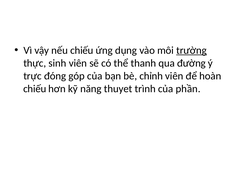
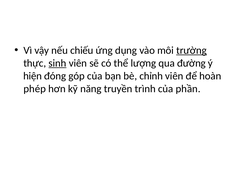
sinh underline: none -> present
thanh: thanh -> lượng
trực: trực -> hiện
chiếu at (35, 89): chiếu -> phép
thuyet: thuyet -> truyền
